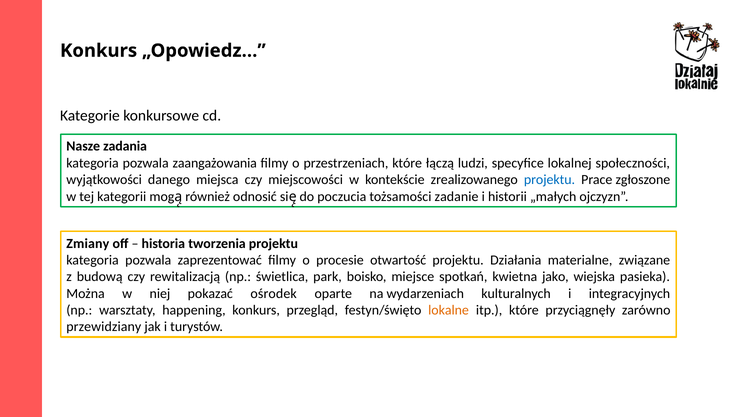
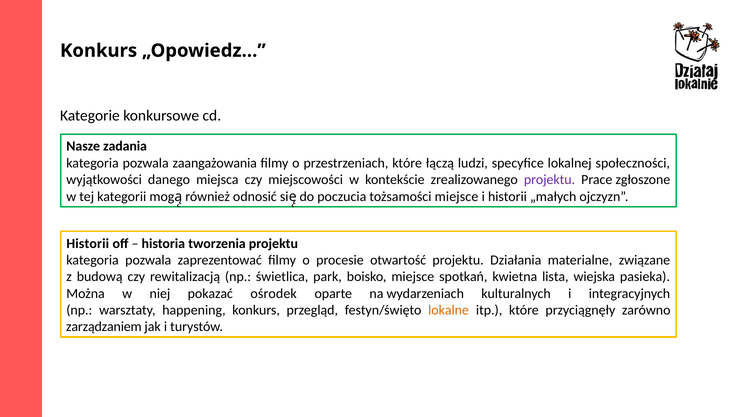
projektu at (549, 180) colour: blue -> purple
tożsamości zadanie: zadanie -> miejsce
Zmiany at (88, 244): Zmiany -> Historii
jako: jako -> lista
przewidziany: przewidziany -> zarządzaniem
